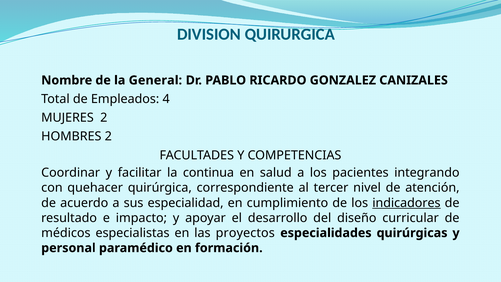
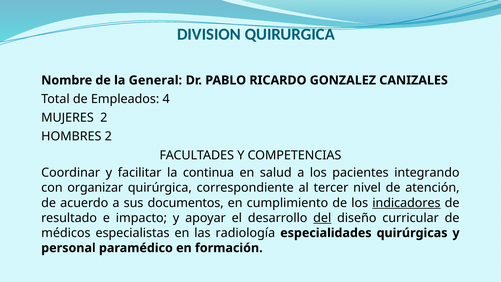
quehacer: quehacer -> organizar
especialidad: especialidad -> documentos
del underline: none -> present
proyectos: proyectos -> radiología
